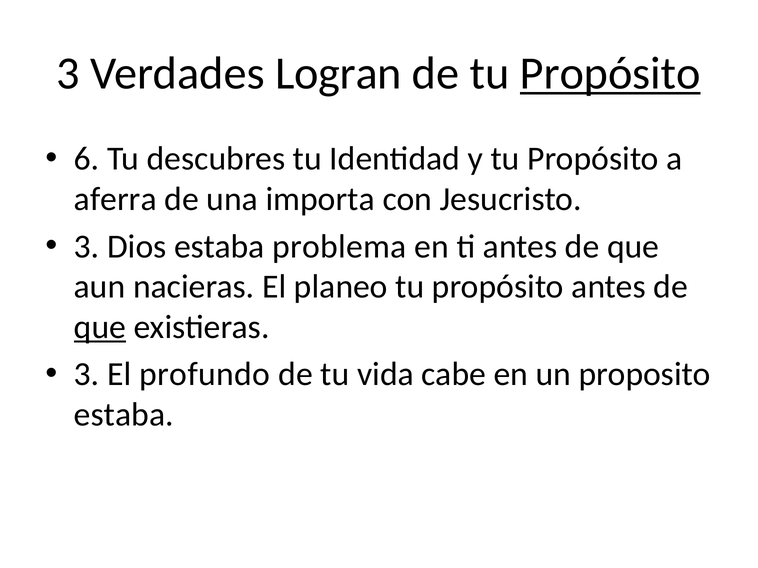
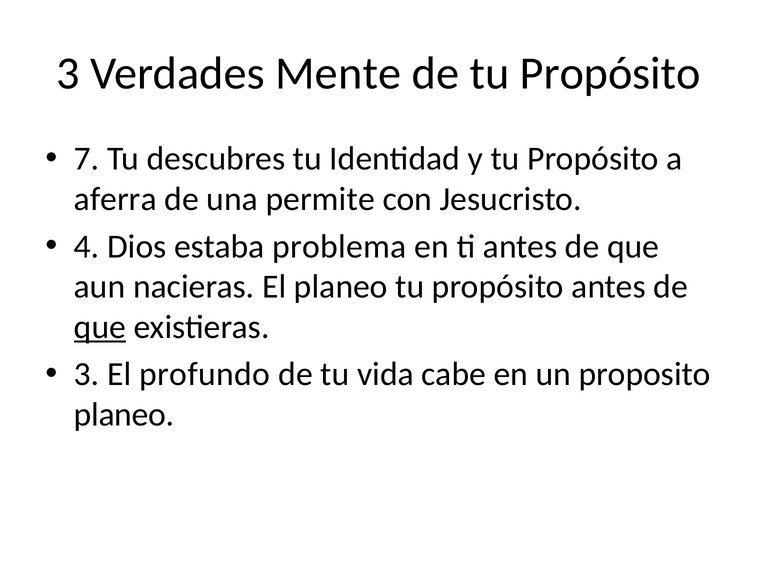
Logran: Logran -> Mente
Propósito at (610, 73) underline: present -> none
6: 6 -> 7
importa: importa -> permite
3 at (87, 247): 3 -> 4
estaba at (124, 415): estaba -> planeo
